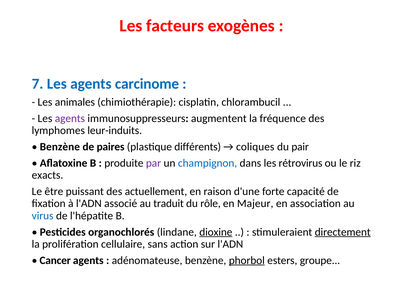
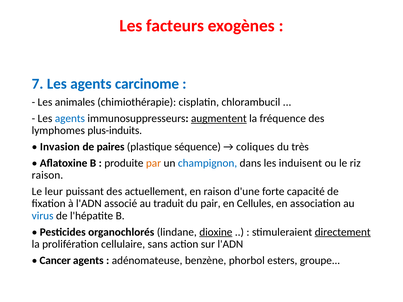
agents at (70, 119) colour: purple -> blue
augmentent underline: none -> present
leur-induits: leur-induits -> plus-induits
Benzène at (60, 147): Benzène -> Invasion
différents: différents -> séquence
pair: pair -> très
par colour: purple -> orange
rétrovirus: rétrovirus -> induisent
exacts at (48, 175): exacts -> raison
être: être -> leur
rôle: rôle -> pair
Majeur: Majeur -> Cellules
phorbol underline: present -> none
